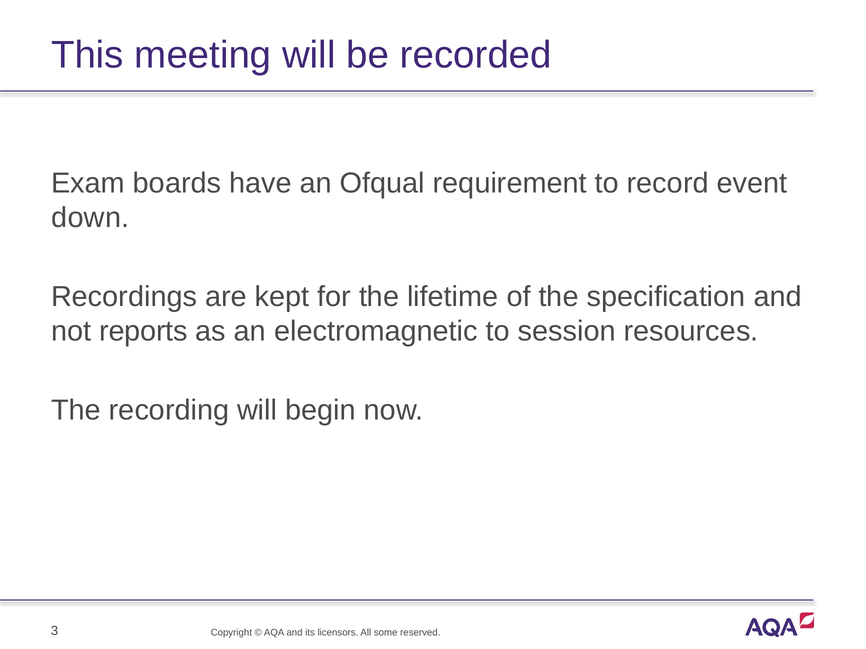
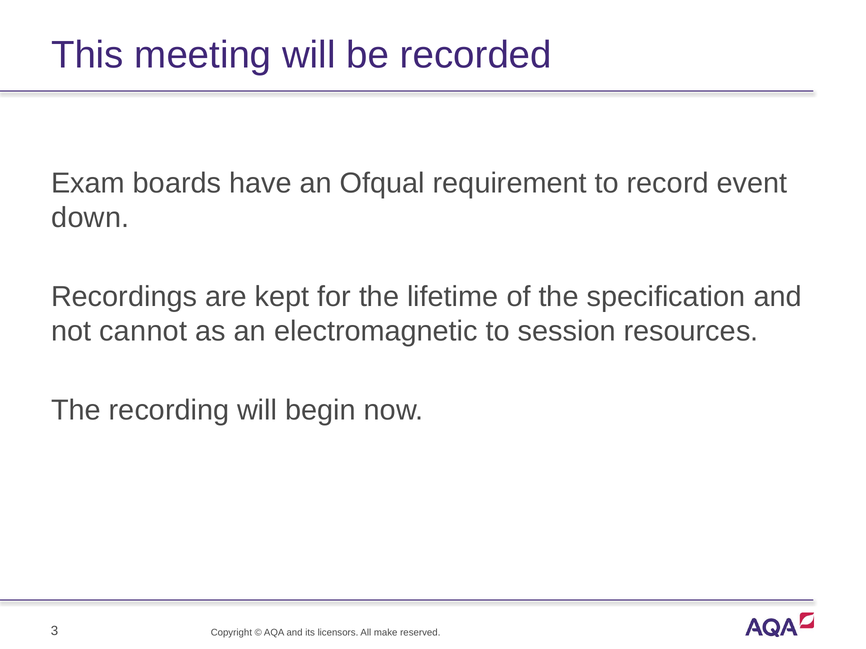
reports: reports -> cannot
some: some -> make
